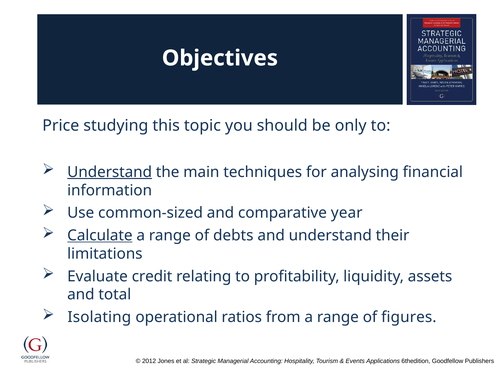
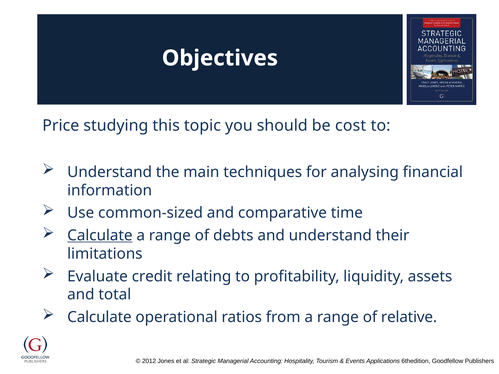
only: only -> cost
Understand at (110, 172) underline: present -> none
year: year -> time
Isolating at (99, 317): Isolating -> Calculate
figures: figures -> relative
